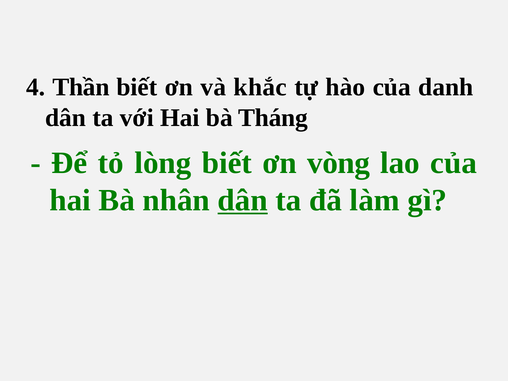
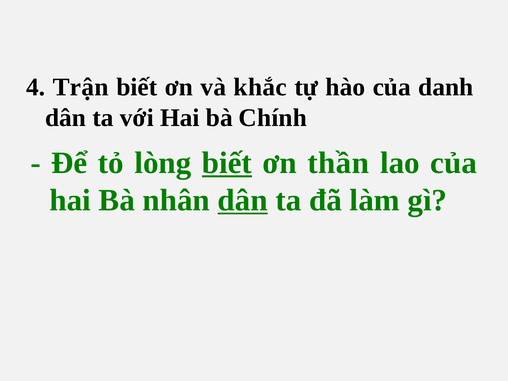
Thần: Thần -> Trận
Tháng: Tháng -> Chính
biết at (227, 163) underline: none -> present
vòng: vòng -> thần
